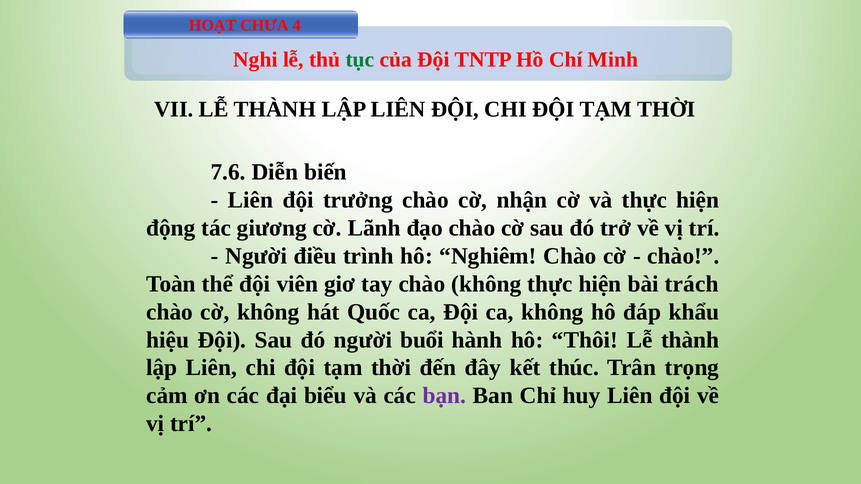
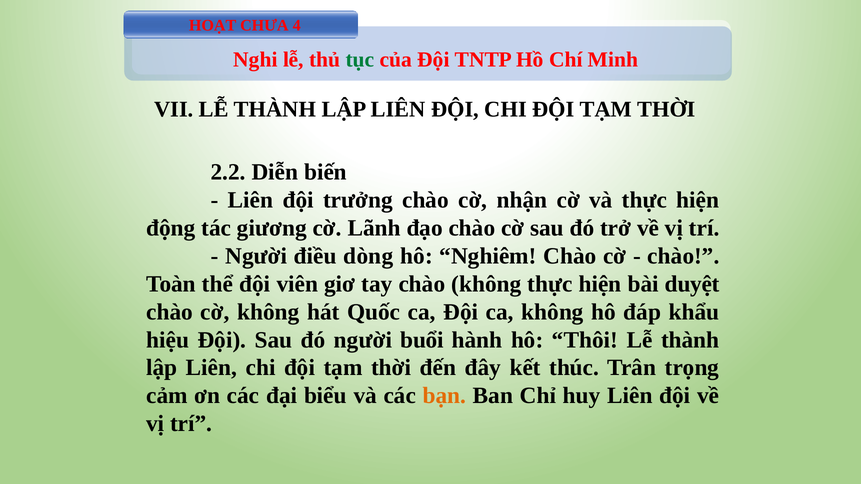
7.6: 7.6 -> 2.2
trình: trình -> dòng
trách: trách -> duyệt
bạn colour: purple -> orange
